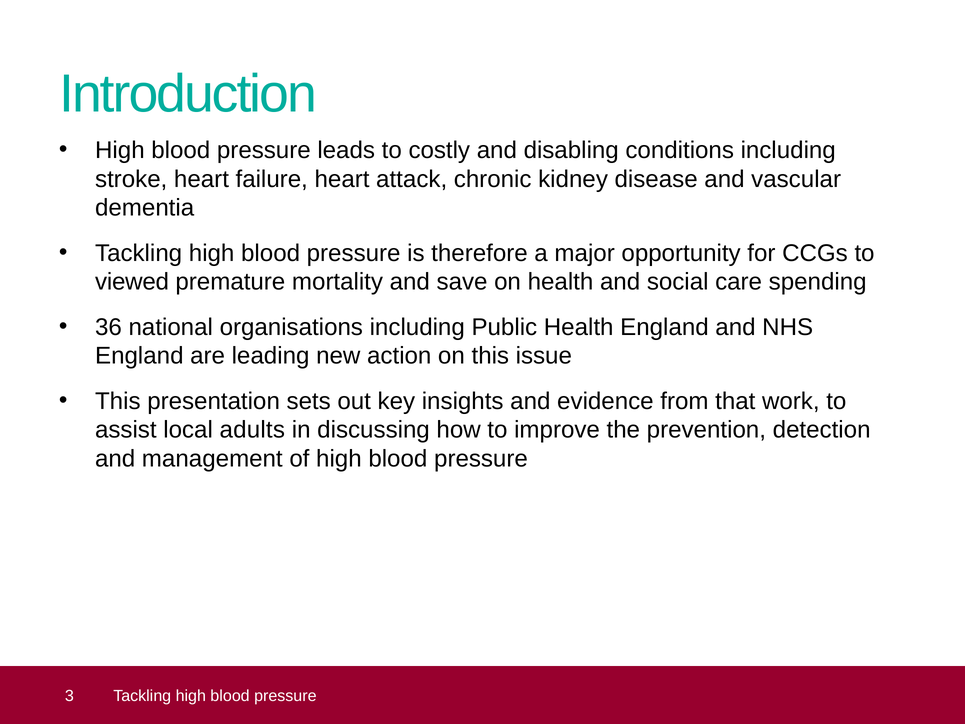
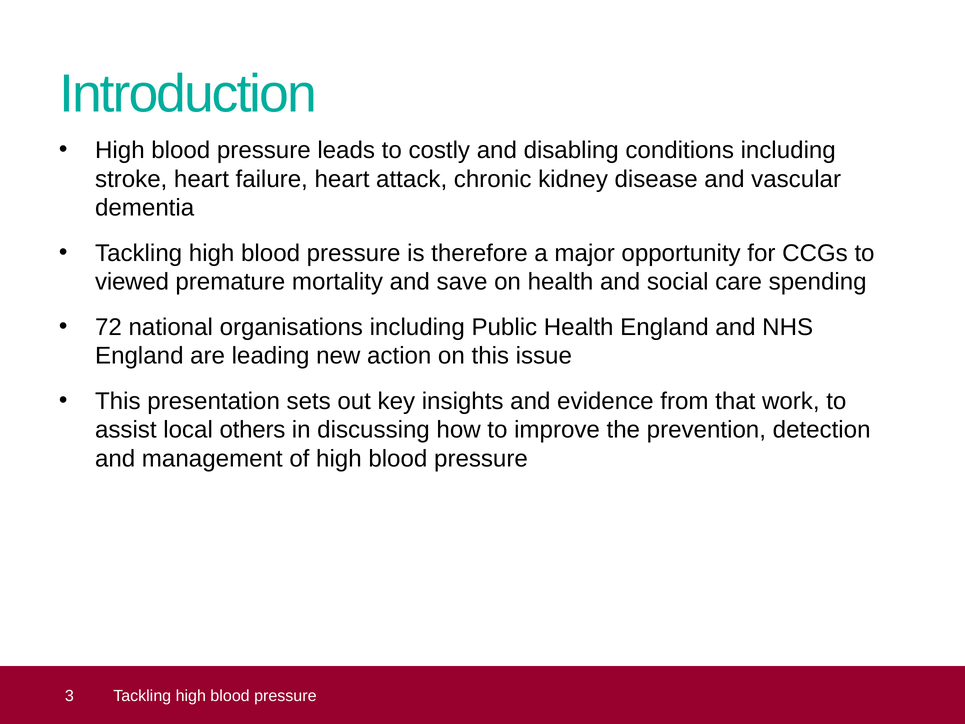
36: 36 -> 72
adults: adults -> others
